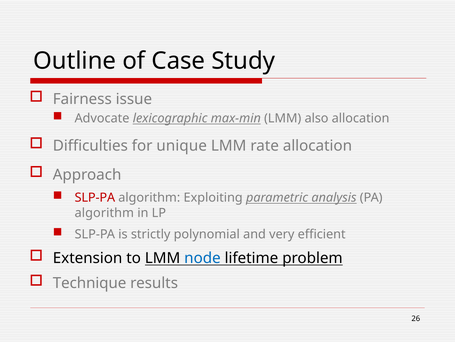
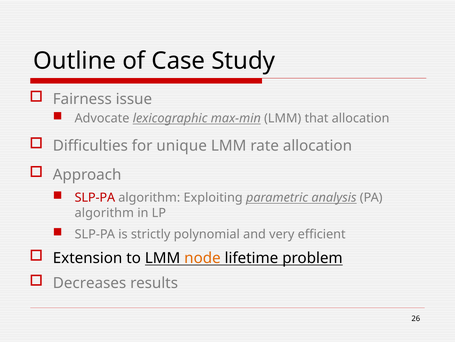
also: also -> that
node colour: blue -> orange
Technique: Technique -> Decreases
